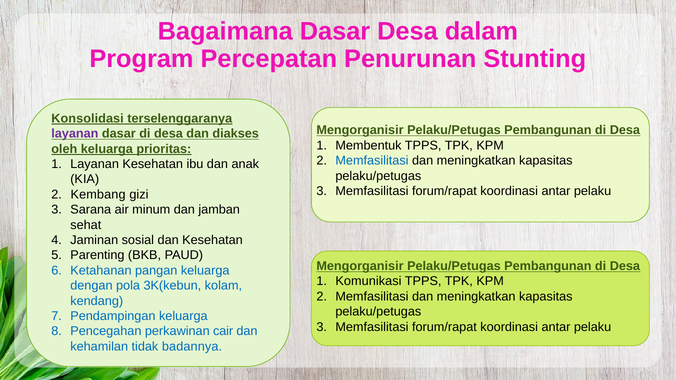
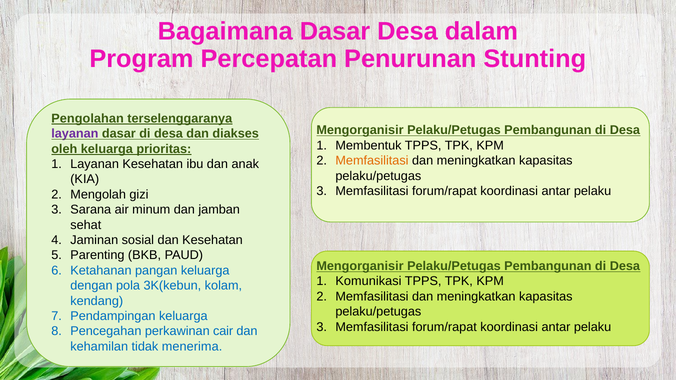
Konsolidasi: Konsolidasi -> Pengolahan
Memfasilitasi at (372, 161) colour: blue -> orange
Kembang: Kembang -> Mengolah
badannya: badannya -> menerima
